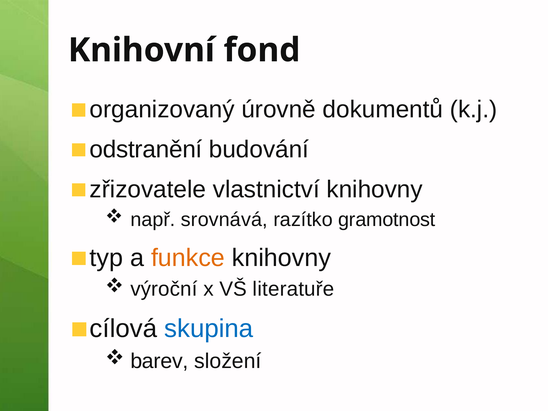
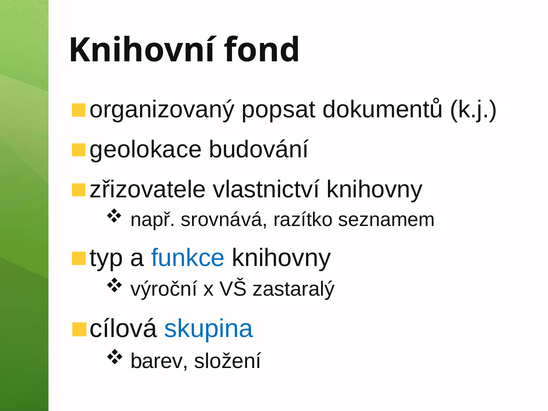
úrovně: úrovně -> popsat
odstranění: odstranění -> geolokace
gramotnost: gramotnost -> seznamem
funkce colour: orange -> blue
literatuře: literatuře -> zastaralý
